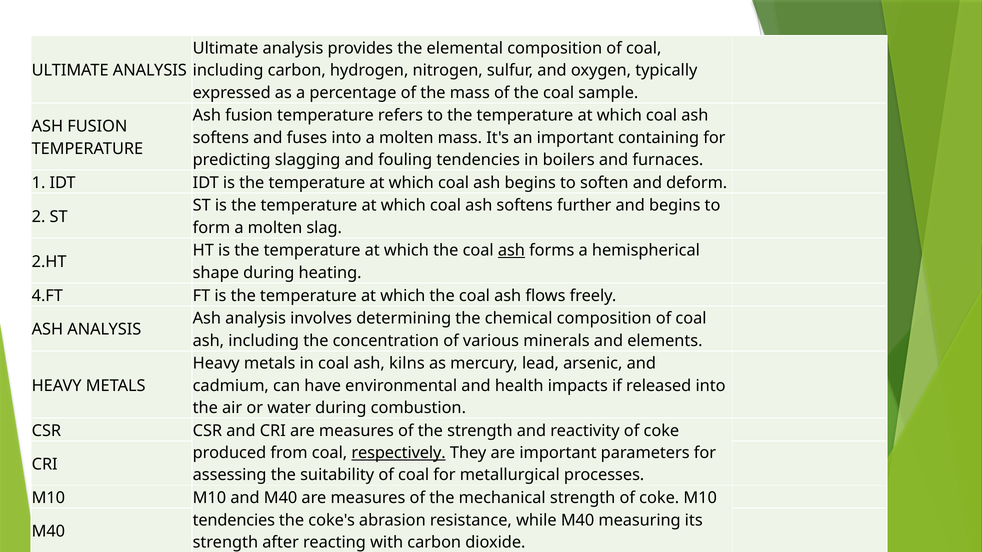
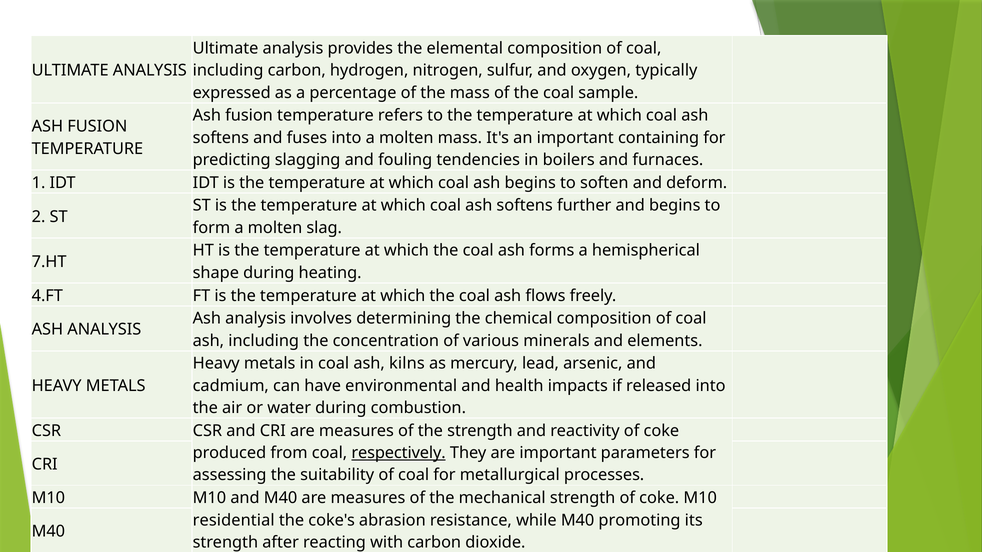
ash at (511, 251) underline: present -> none
2.HT: 2.HT -> 7.HT
tendencies at (234, 520): tendencies -> residential
measuring: measuring -> promoting
